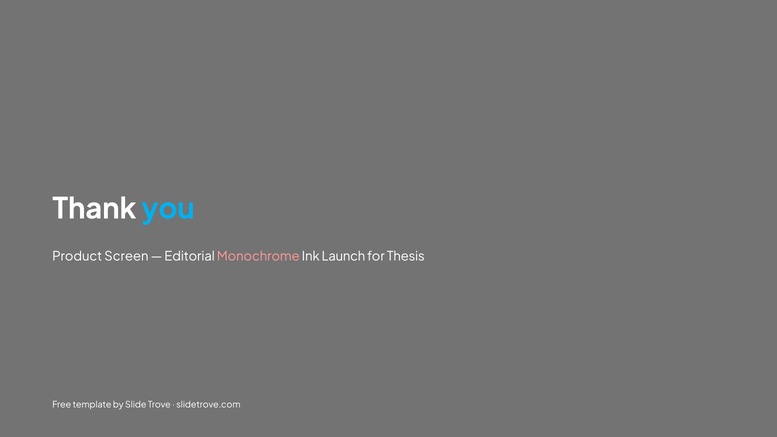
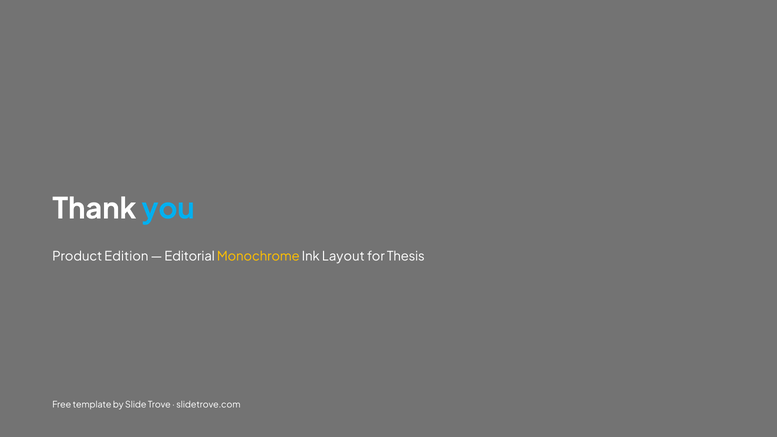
Screen: Screen -> Edition
Monochrome colour: pink -> yellow
Launch: Launch -> Layout
